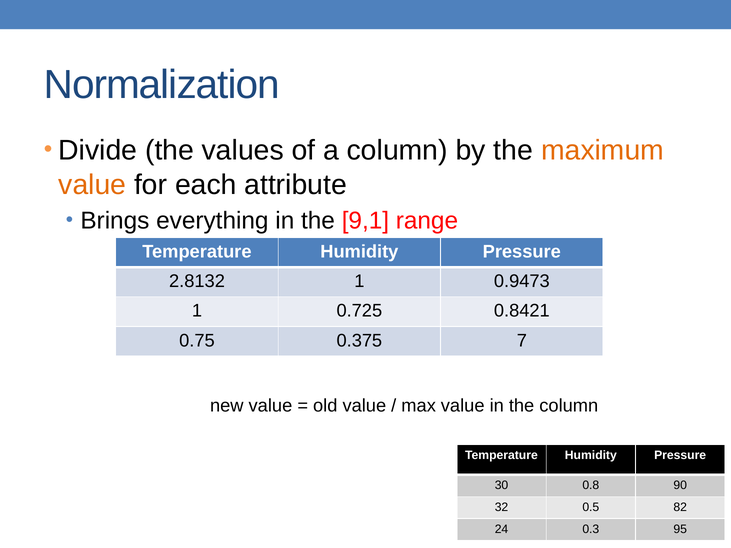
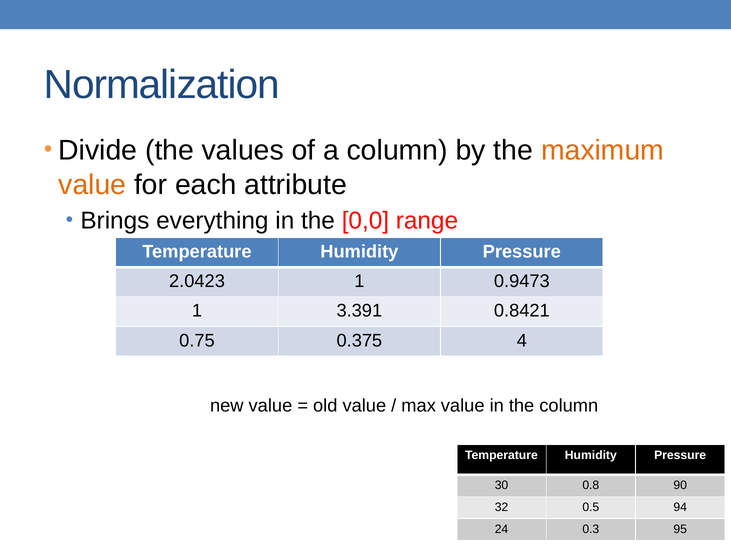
9,1: 9,1 -> 0,0
2.8132: 2.8132 -> 2.0423
0.725: 0.725 -> 3.391
7: 7 -> 4
82: 82 -> 94
